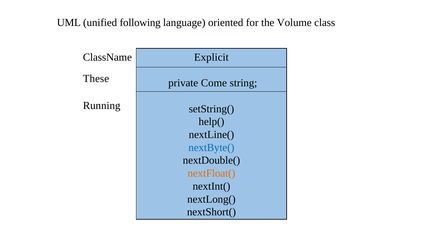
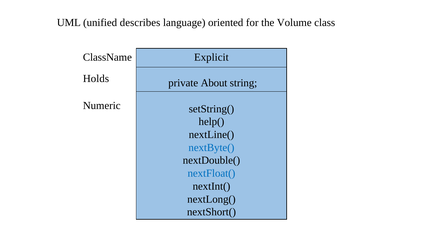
following: following -> describes
These: These -> Holds
Come: Come -> About
Running: Running -> Numeric
nextFloat( colour: orange -> blue
